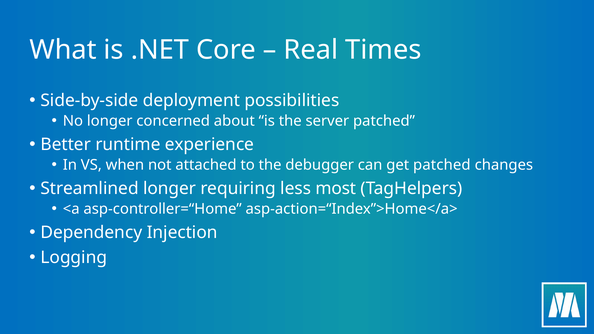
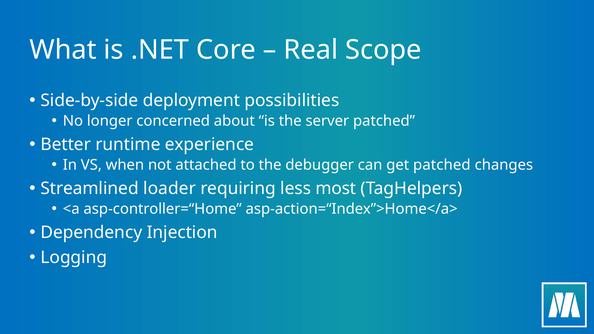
Times: Times -> Scope
Streamlined longer: longer -> loader
